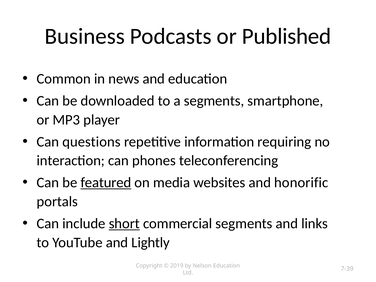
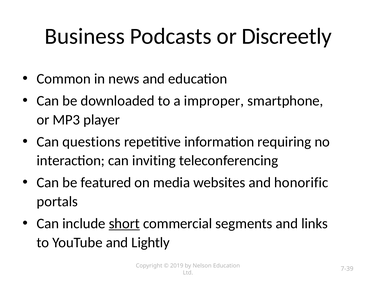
Published: Published -> Discreetly
a segments: segments -> improper
phones: phones -> inviting
featured underline: present -> none
